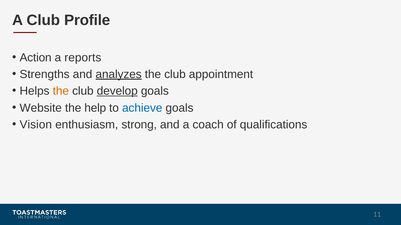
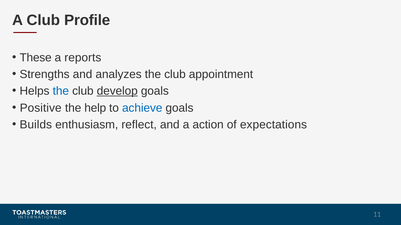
Action: Action -> These
analyzes underline: present -> none
the at (61, 91) colour: orange -> blue
Website: Website -> Positive
Vision: Vision -> Builds
strong: strong -> reflect
coach: coach -> action
qualifications: qualifications -> expectations
